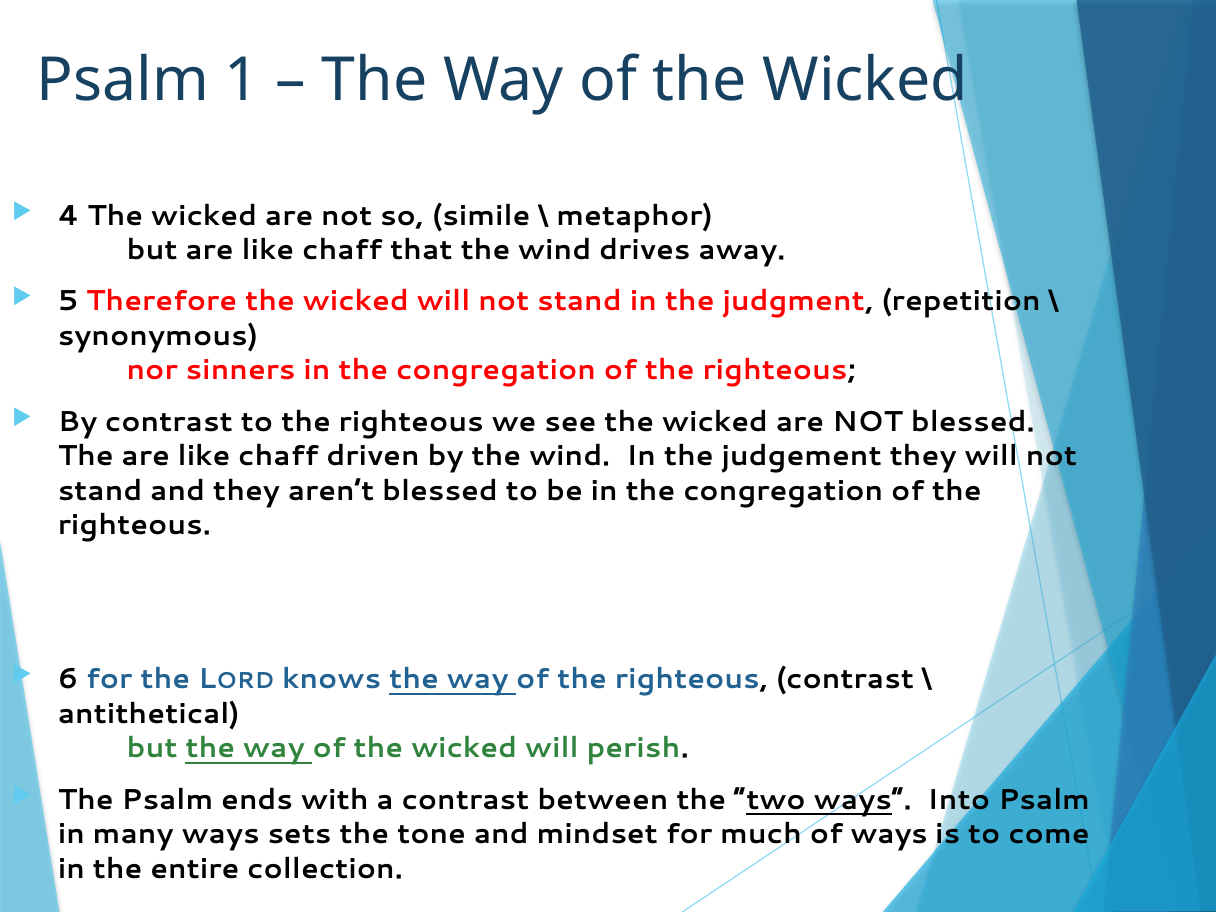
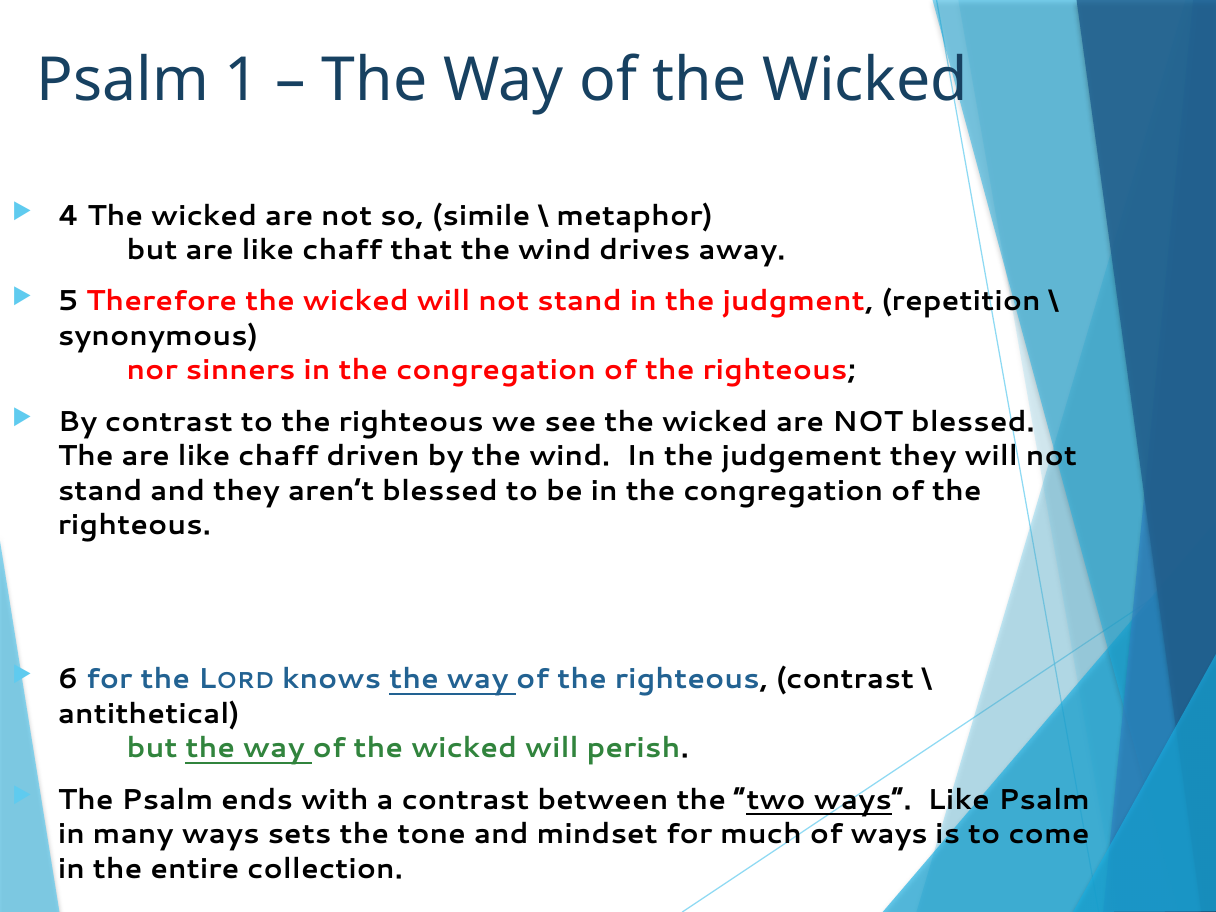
ways Into: Into -> Like
